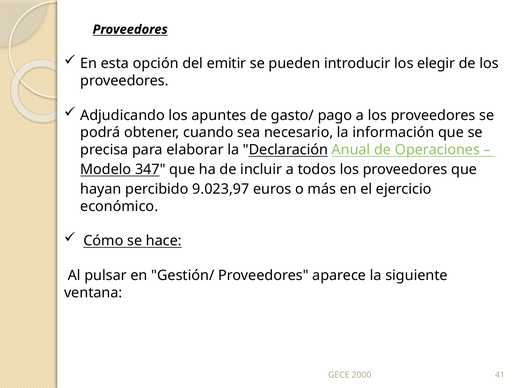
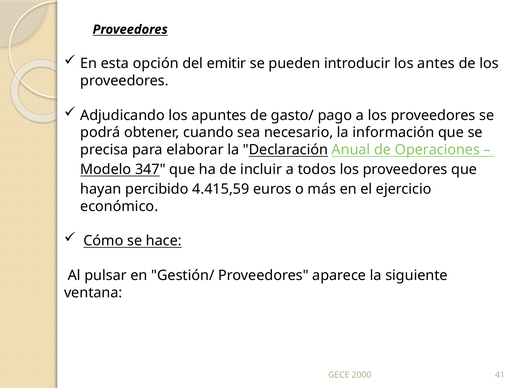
elegir: elegir -> antes
9.023,97: 9.023,97 -> 4.415,59
